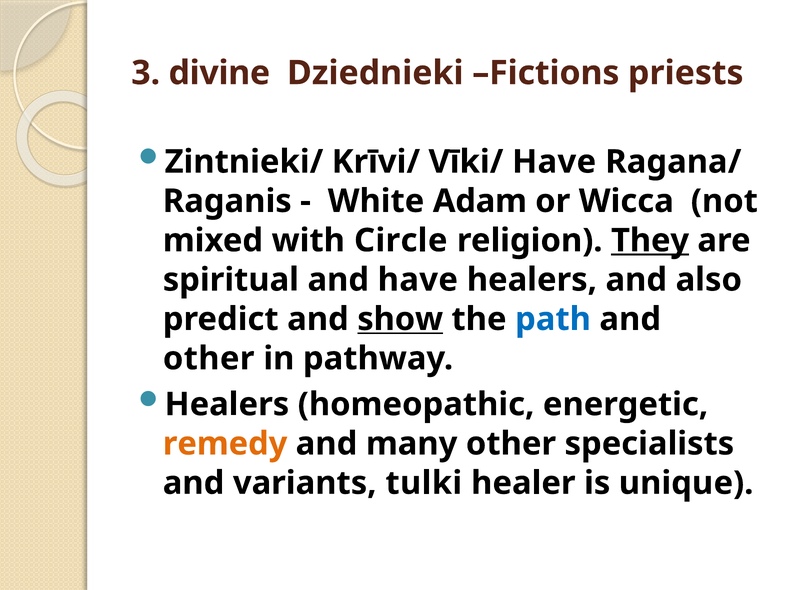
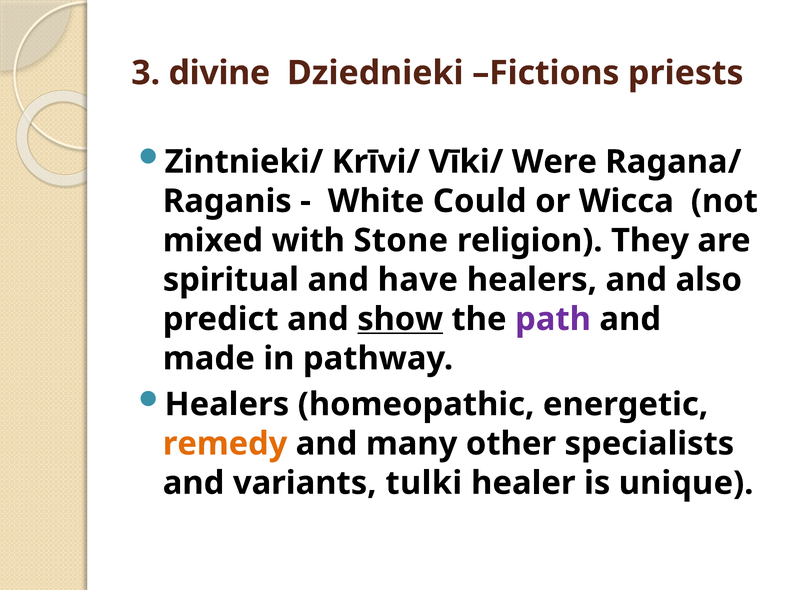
Vīki/ Have: Have -> Were
Adam: Adam -> Could
Circle: Circle -> Stone
They underline: present -> none
path colour: blue -> purple
other at (209, 359): other -> made
